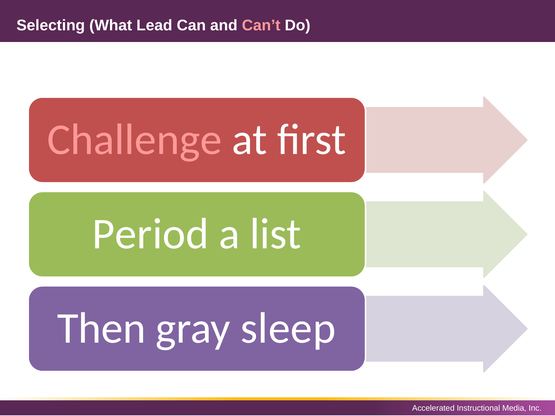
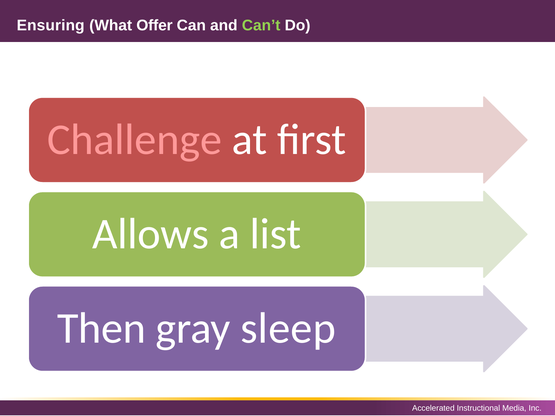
Selecting: Selecting -> Ensuring
Lead: Lead -> Offer
Can’t colour: pink -> light green
Period: Period -> Allows
